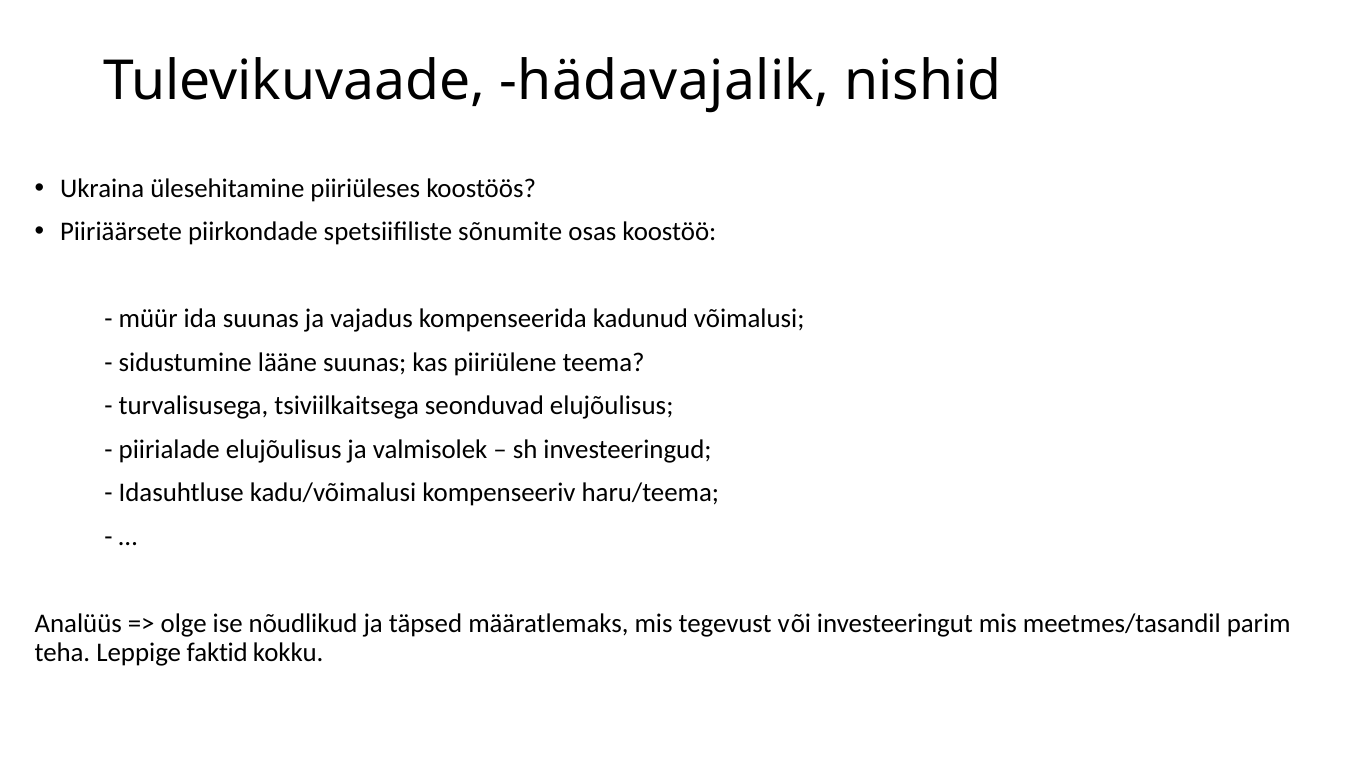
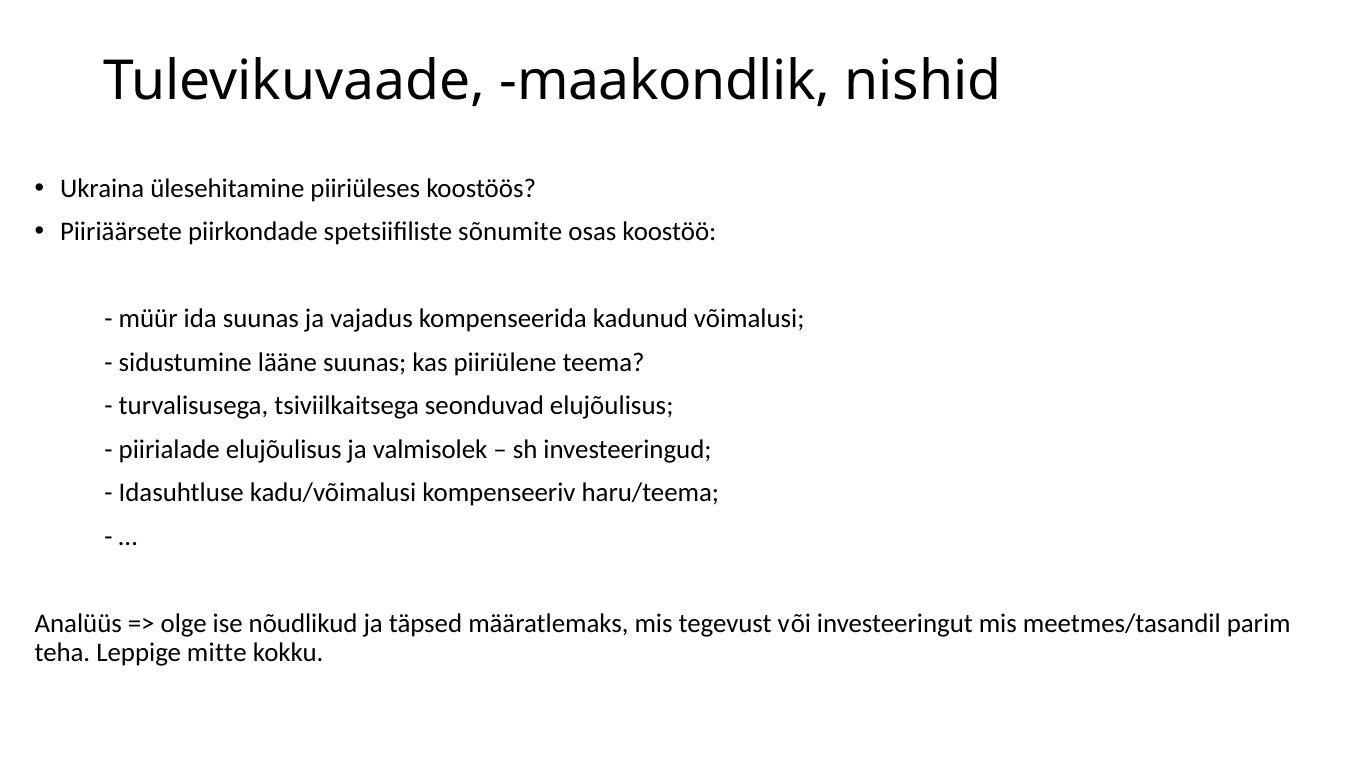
hädavajalik: hädavajalik -> maakondlik
faktid: faktid -> mitte
